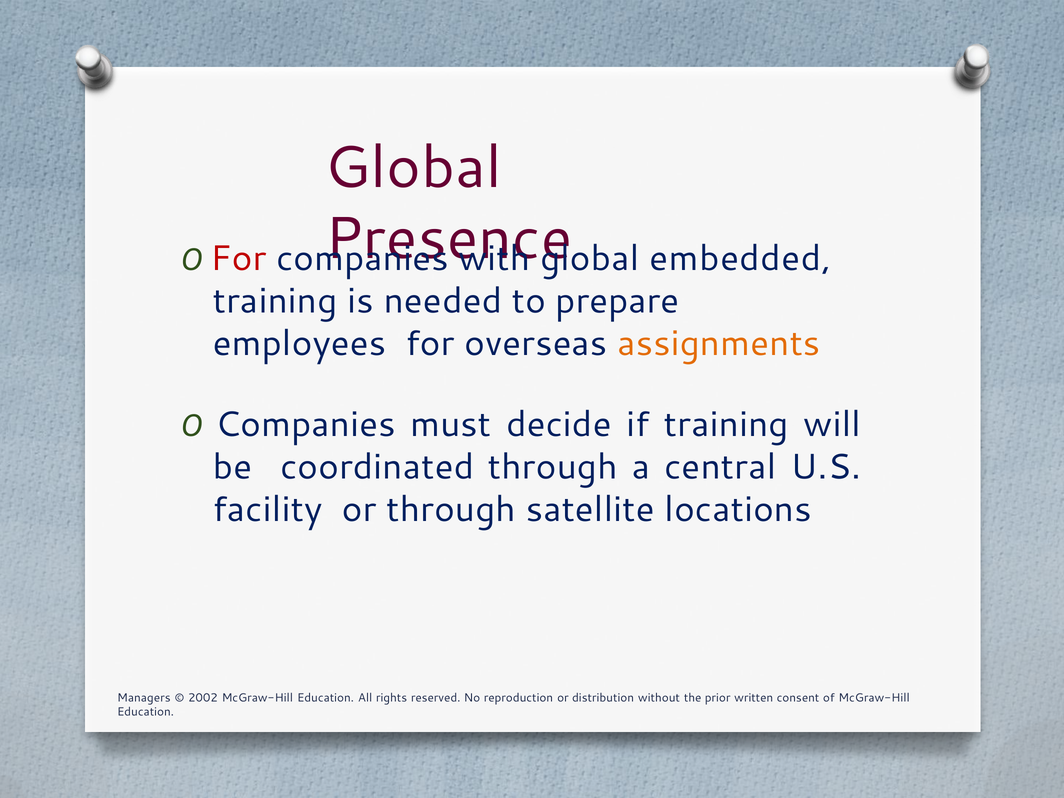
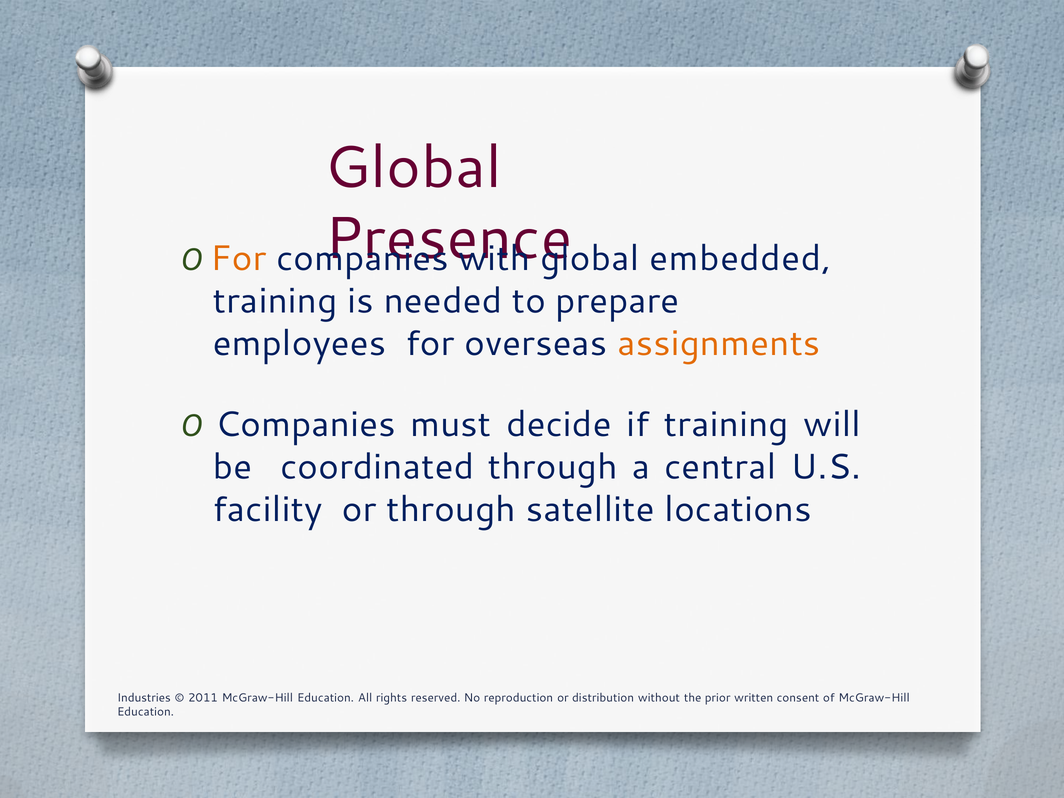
For at (238, 259) colour: red -> orange
Managers: Managers -> Industries
2002: 2002 -> 2011
